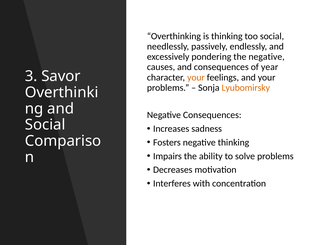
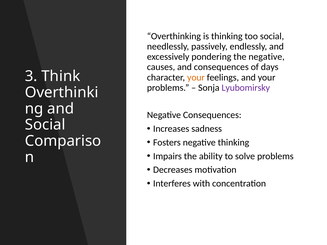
year: year -> days
Savor: Savor -> Think
Lyubomirsky colour: orange -> purple
